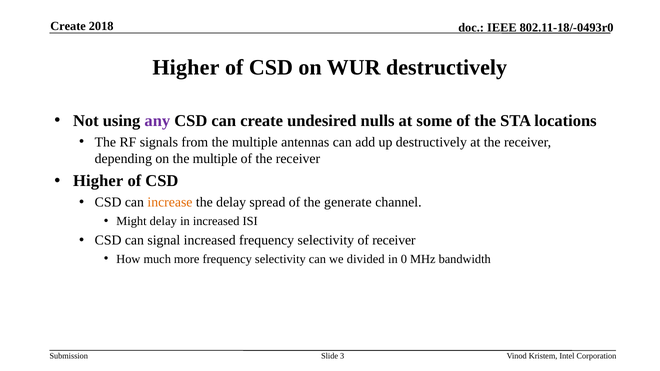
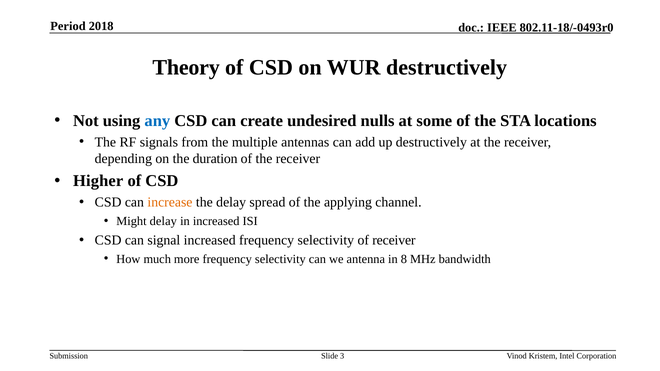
Create at (68, 26): Create -> Period
Higher at (186, 67): Higher -> Theory
any colour: purple -> blue
on the multiple: multiple -> duration
generate: generate -> applying
divided: divided -> antenna
0: 0 -> 8
